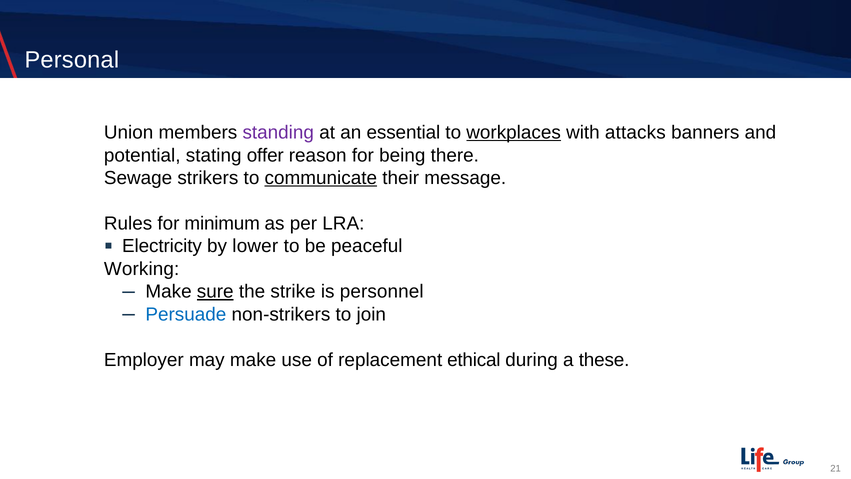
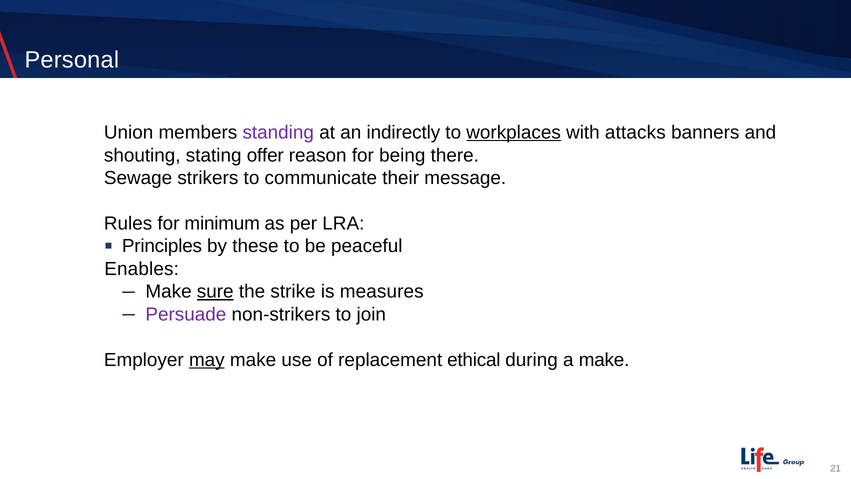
essential: essential -> indirectly
potential: potential -> shouting
communicate underline: present -> none
Electricity: Electricity -> Principles
lower: lower -> these
Working: Working -> Enables
personnel: personnel -> measures
Persuade colour: blue -> purple
may underline: none -> present
a these: these -> make
